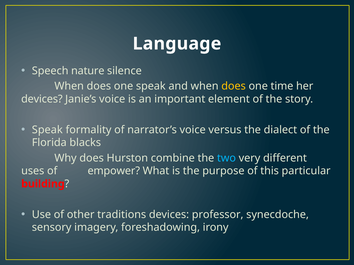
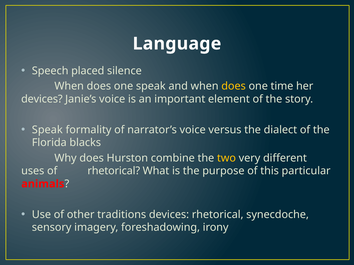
nature: nature -> placed
two colour: light blue -> yellow
of empower: empower -> rhetorical
building: building -> animals
devices professor: professor -> rhetorical
